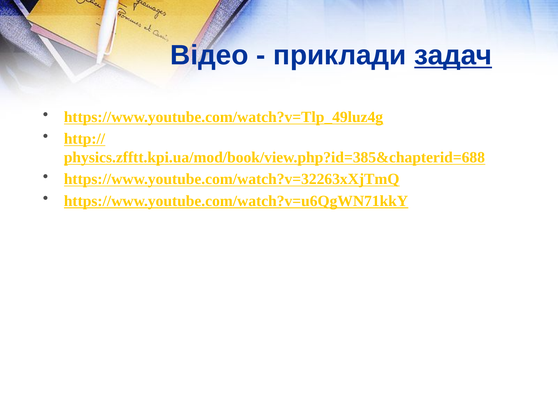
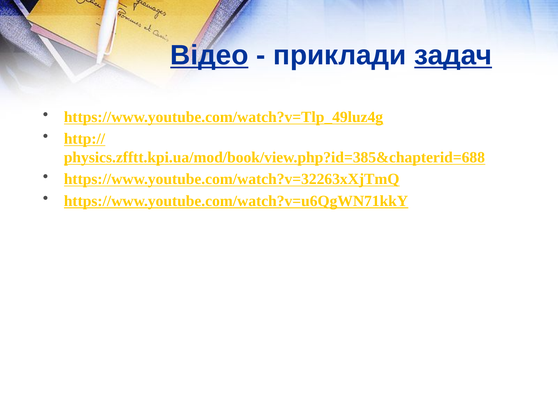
Відео underline: none -> present
